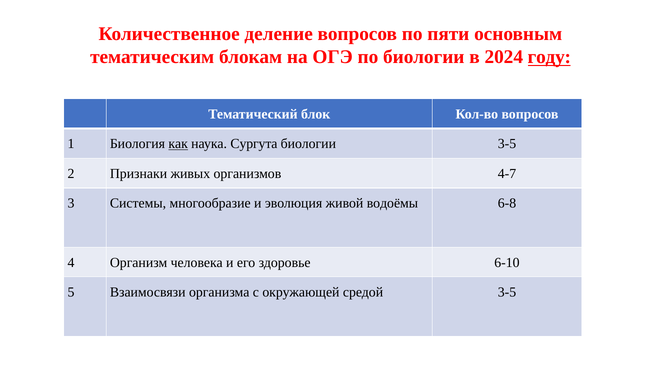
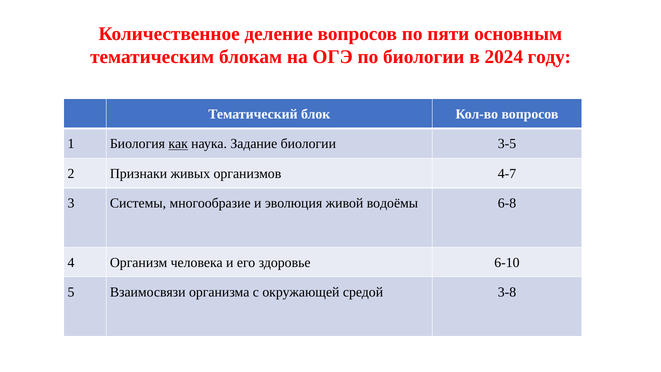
году underline: present -> none
Сургута: Сургута -> Задание
средой 3-5: 3-5 -> 3-8
